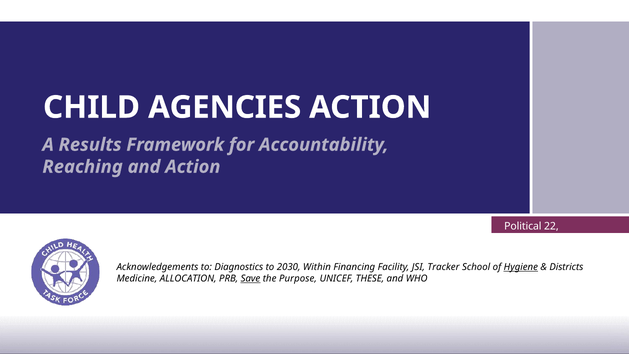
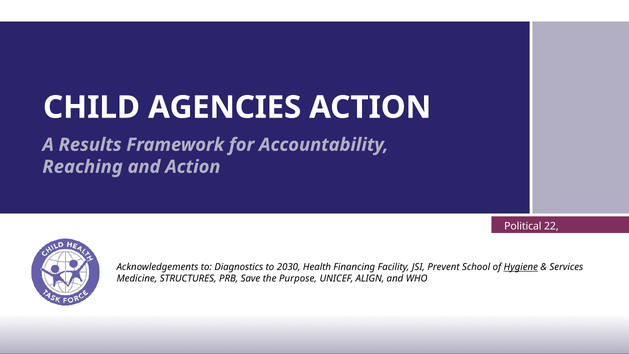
Within: Within -> Health
Tracker: Tracker -> Prevent
Districts: Districts -> Services
ALLOCATION: ALLOCATION -> STRUCTURES
Save underline: present -> none
THESE: THESE -> ALIGN
